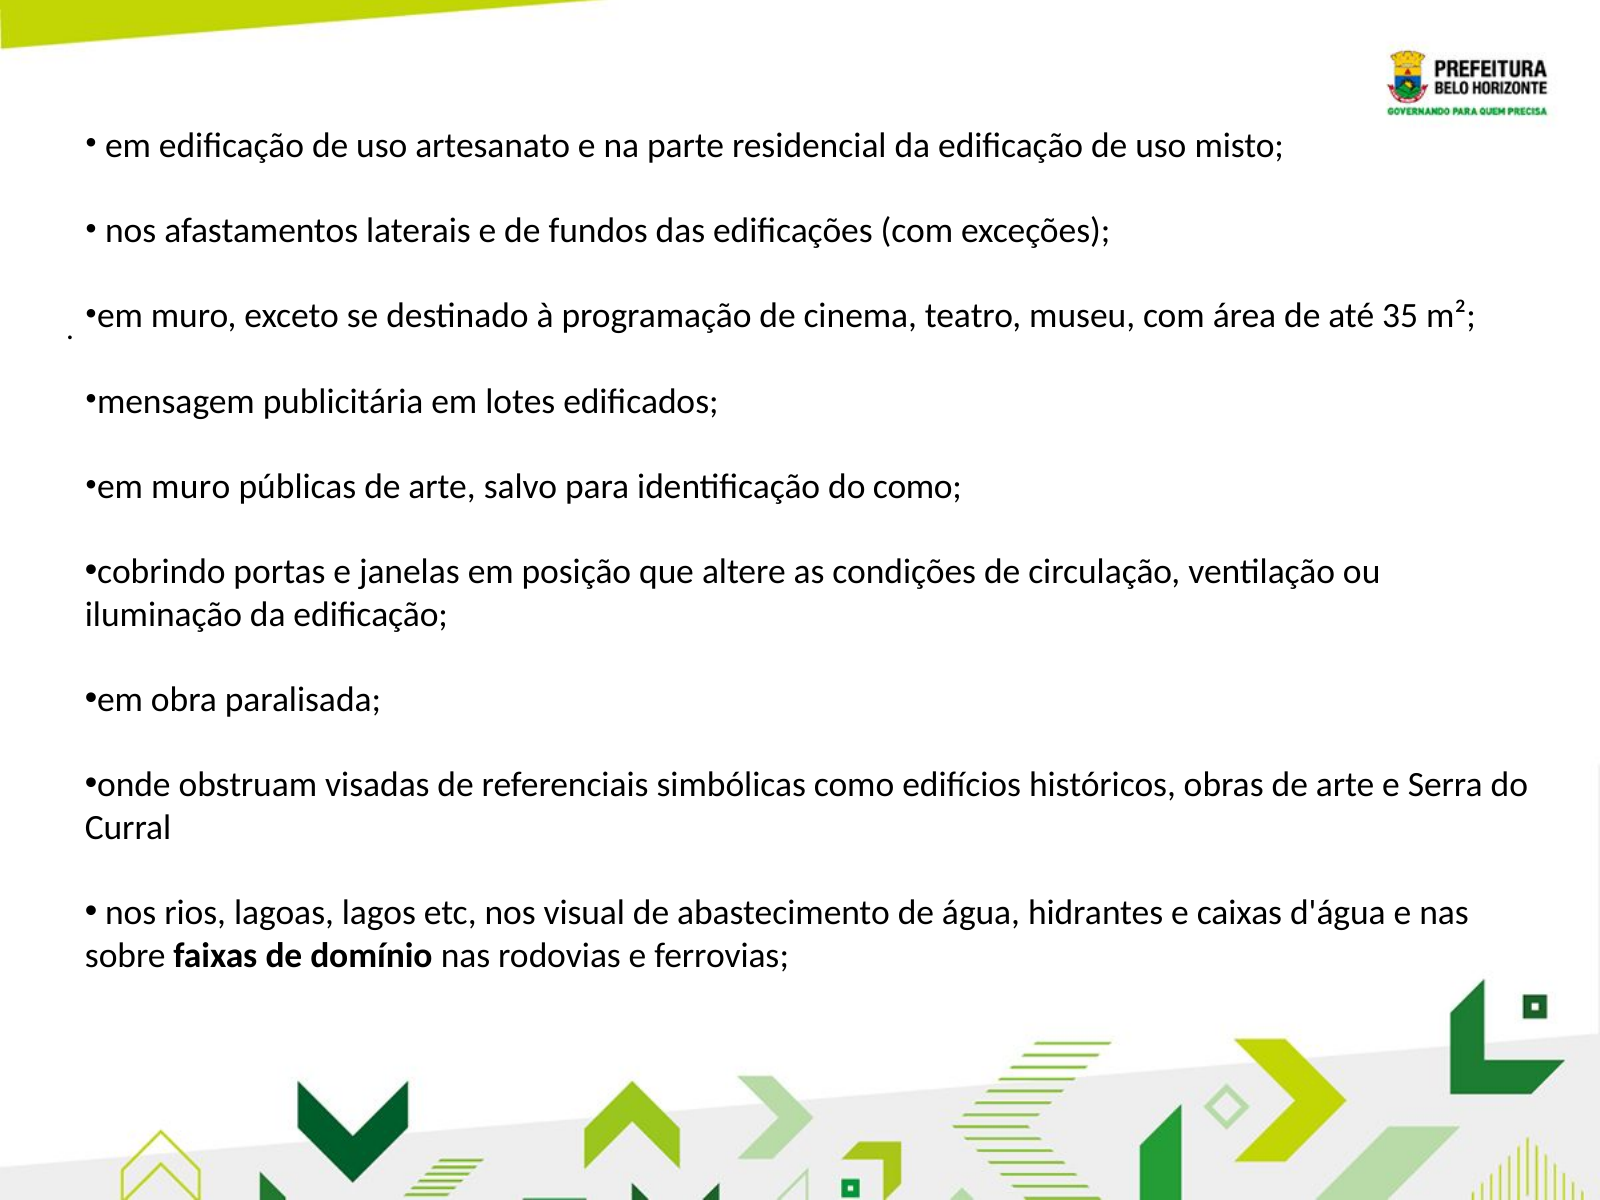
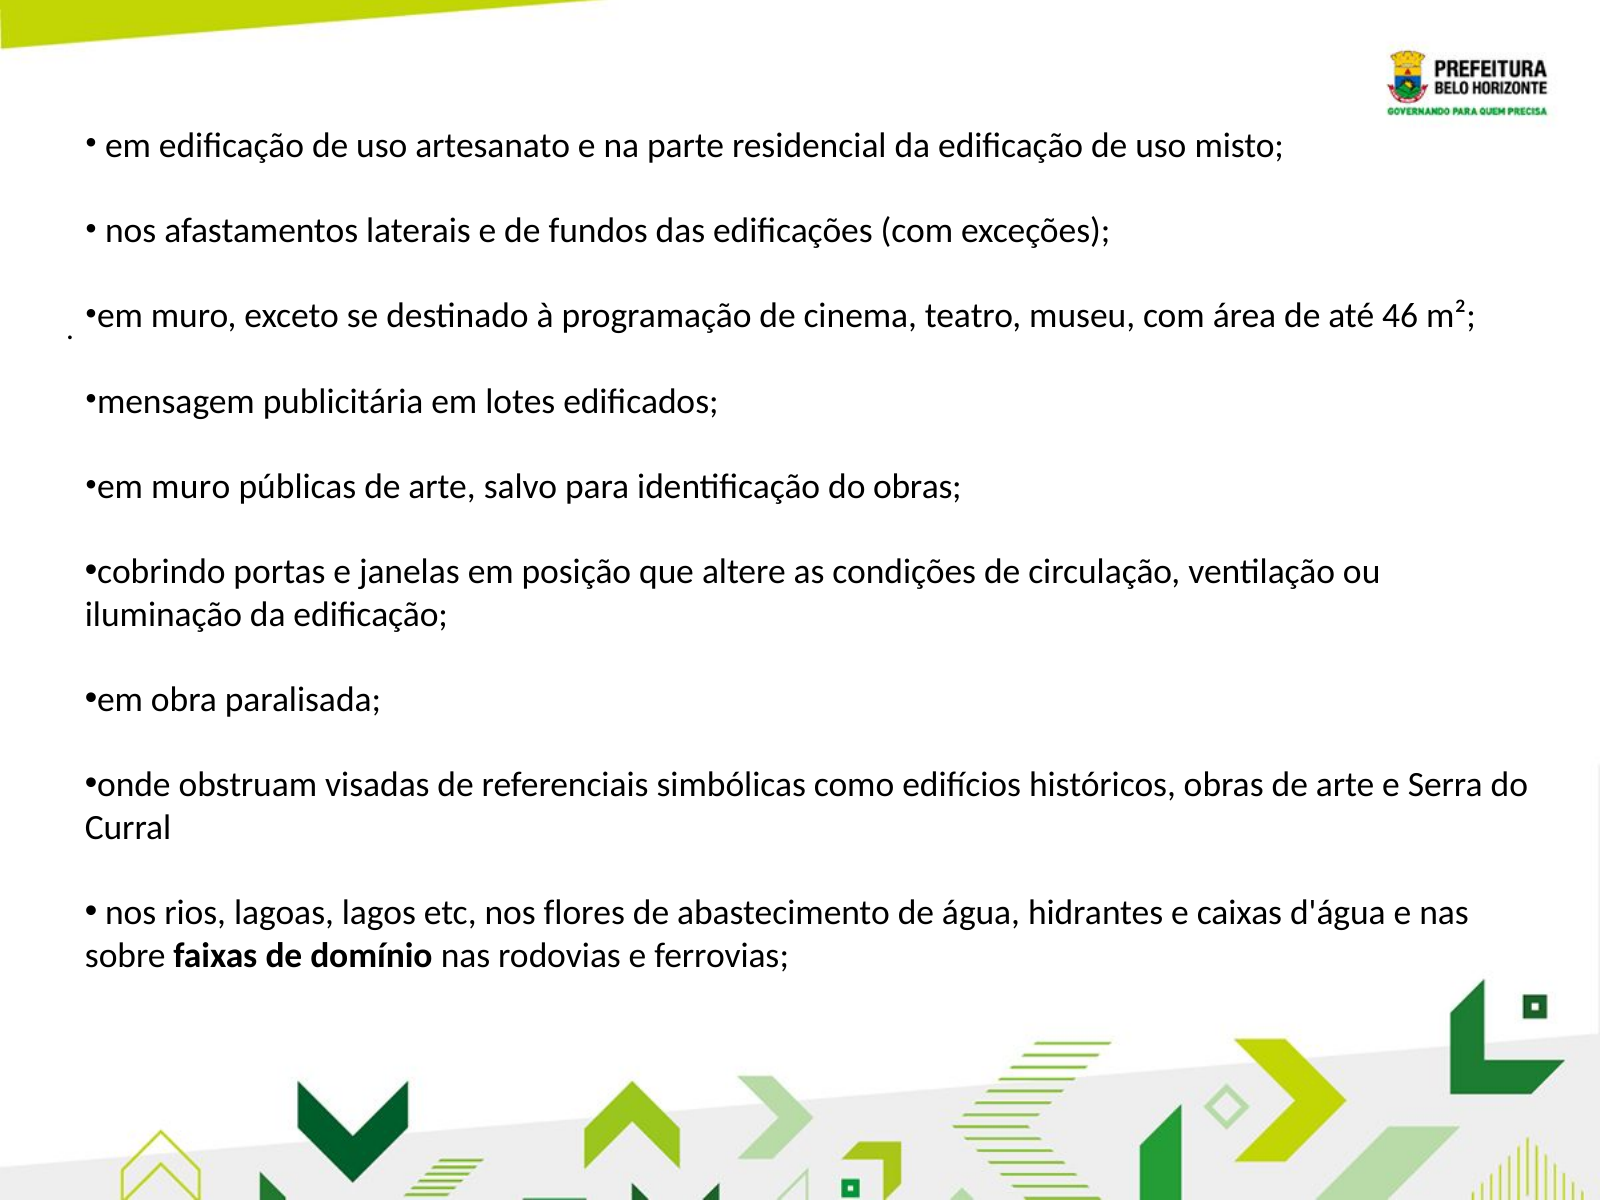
35: 35 -> 46
do como: como -> obras
visual: visual -> flores
